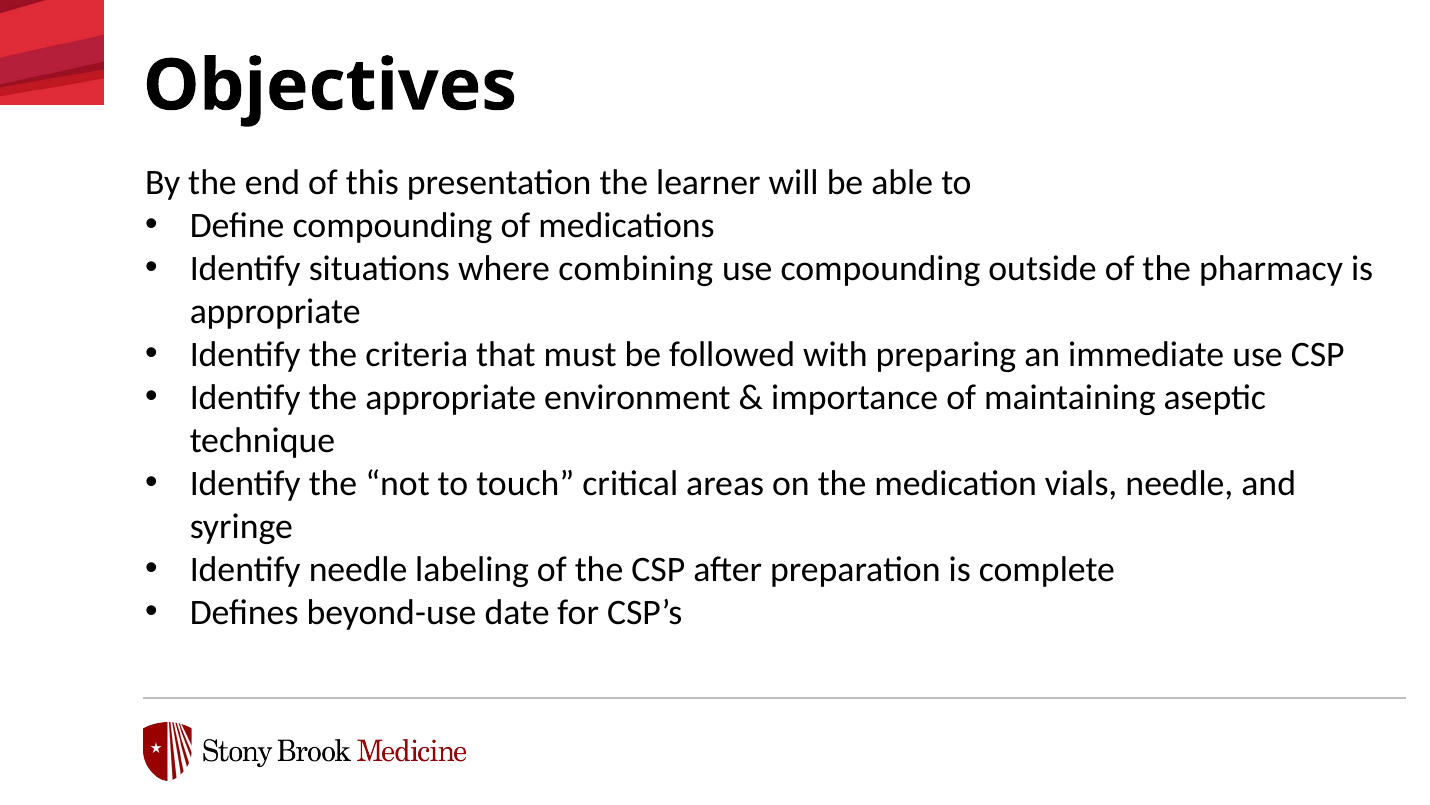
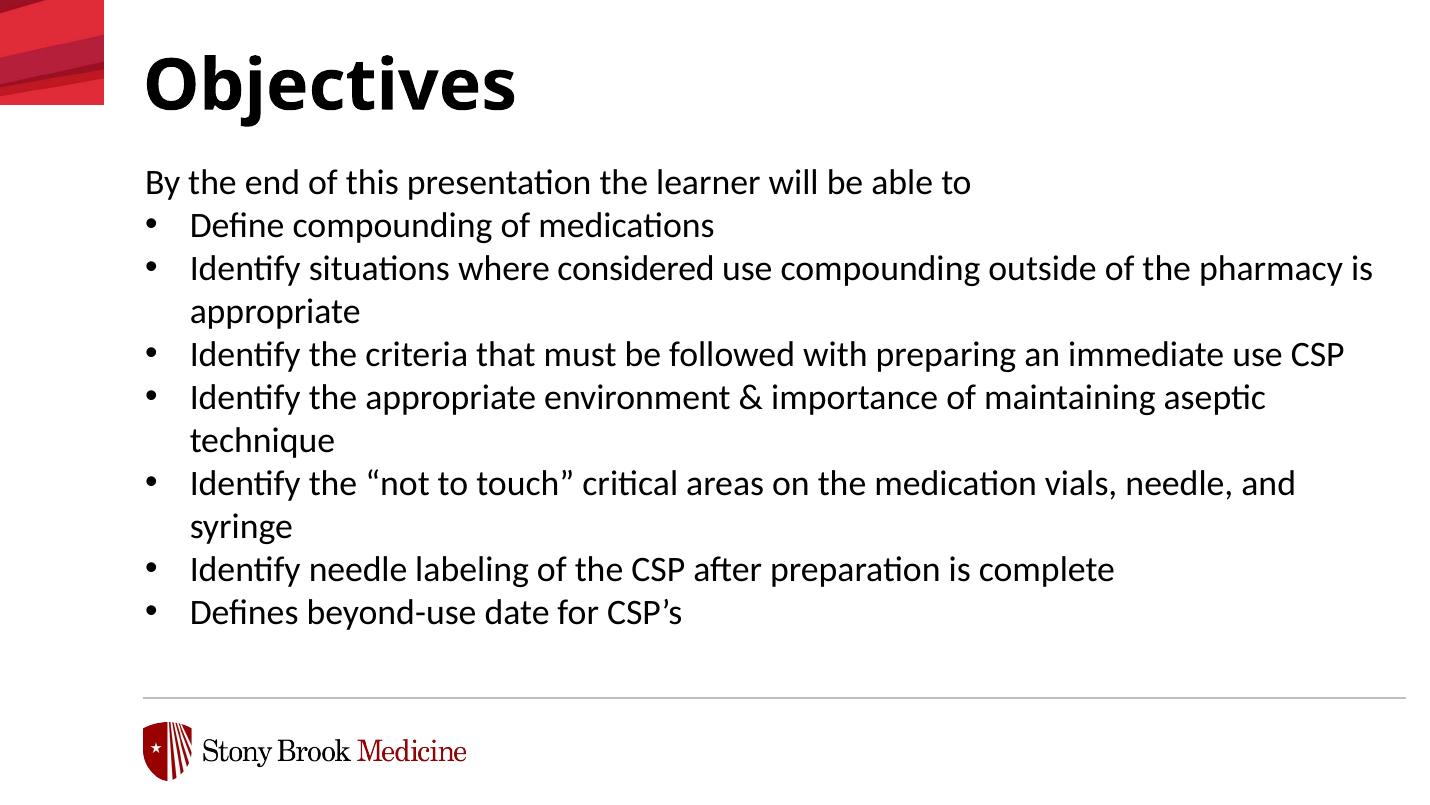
combining: combining -> considered
